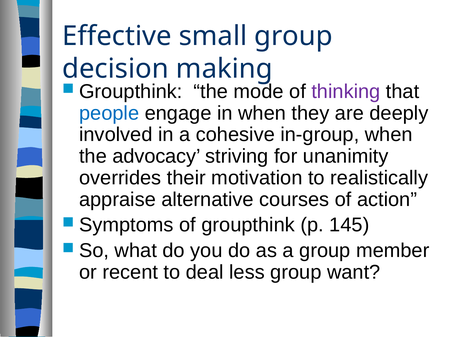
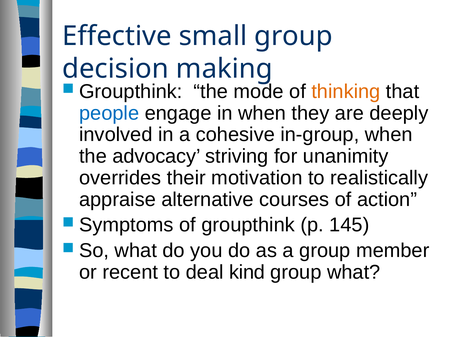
thinking colour: purple -> orange
less: less -> kind
group want: want -> what
